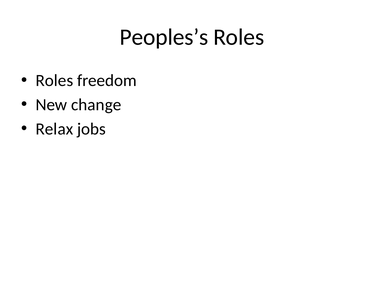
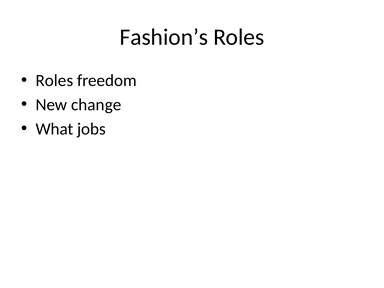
Peoples’s: Peoples’s -> Fashion’s
Relax: Relax -> What
